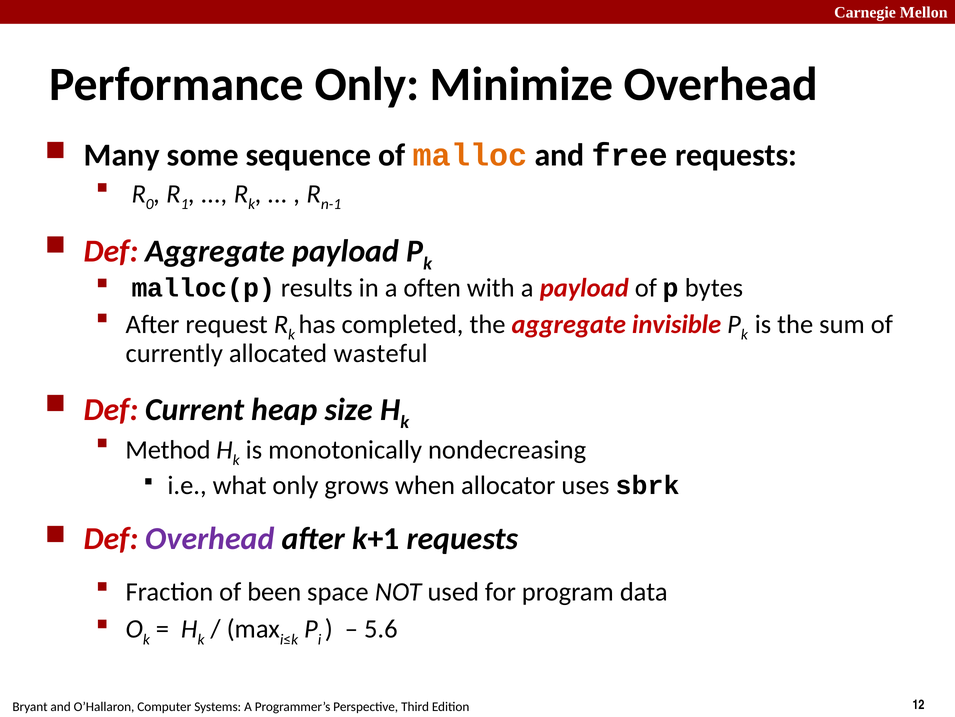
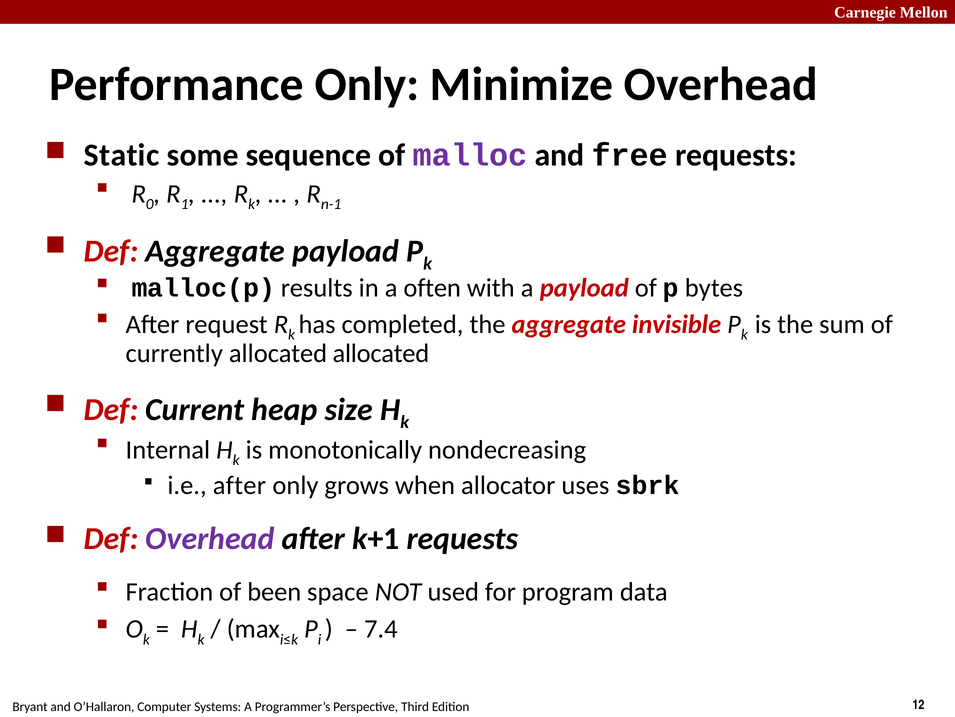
Many: Many -> Static
malloc colour: orange -> purple
allocated wasteful: wasteful -> allocated
Method: Method -> Internal
i.e what: what -> after
5.6: 5.6 -> 7.4
